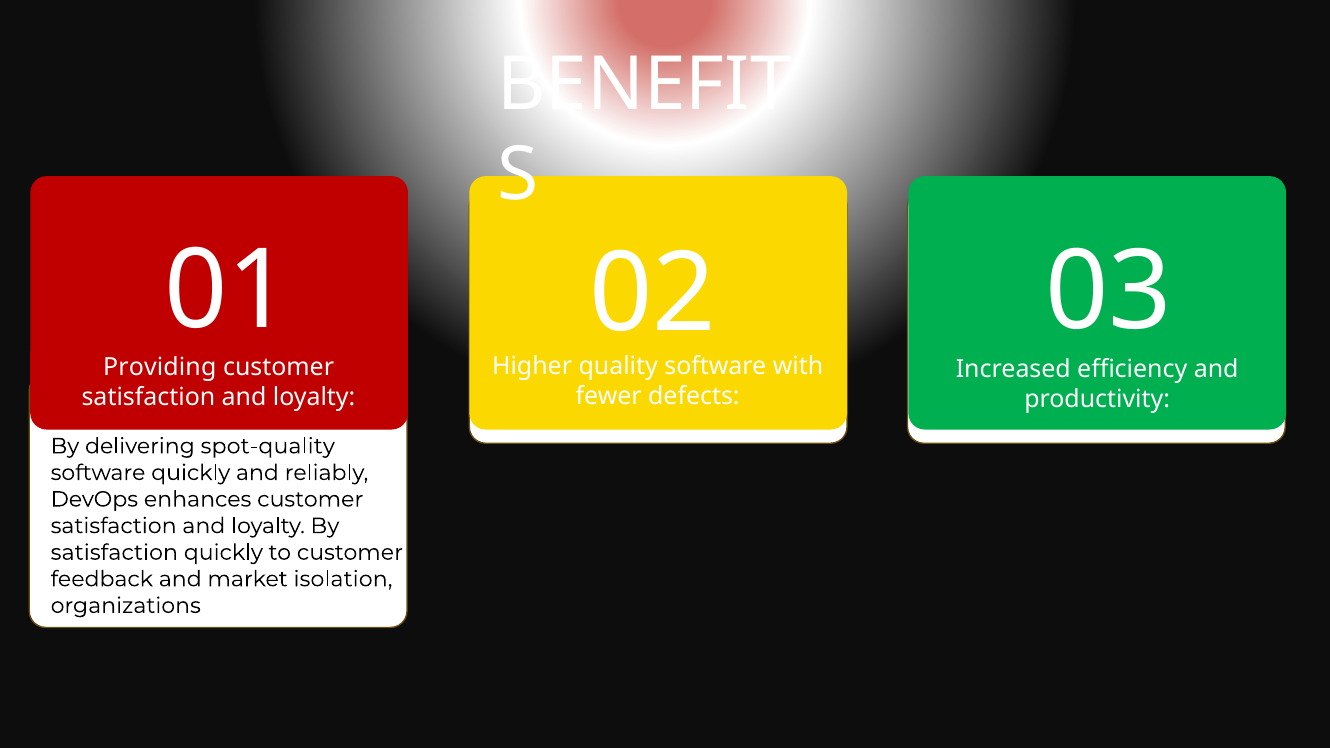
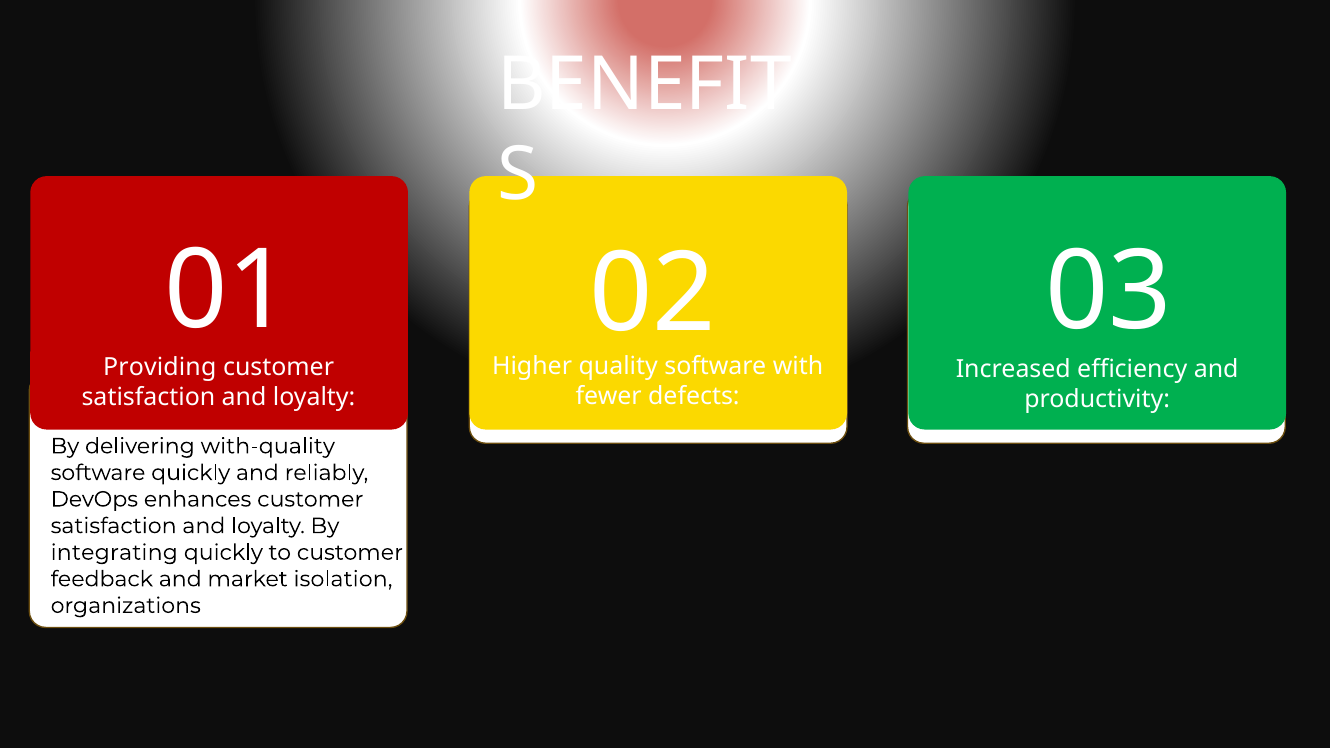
spot-quality: spot-quality -> with-quality
satisfaction at (114, 553): satisfaction -> integrating
